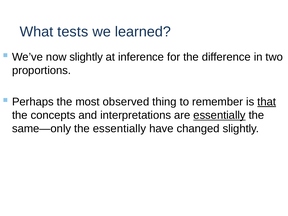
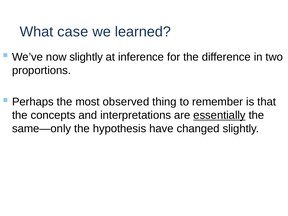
tests: tests -> case
that underline: present -> none
the essentially: essentially -> hypothesis
